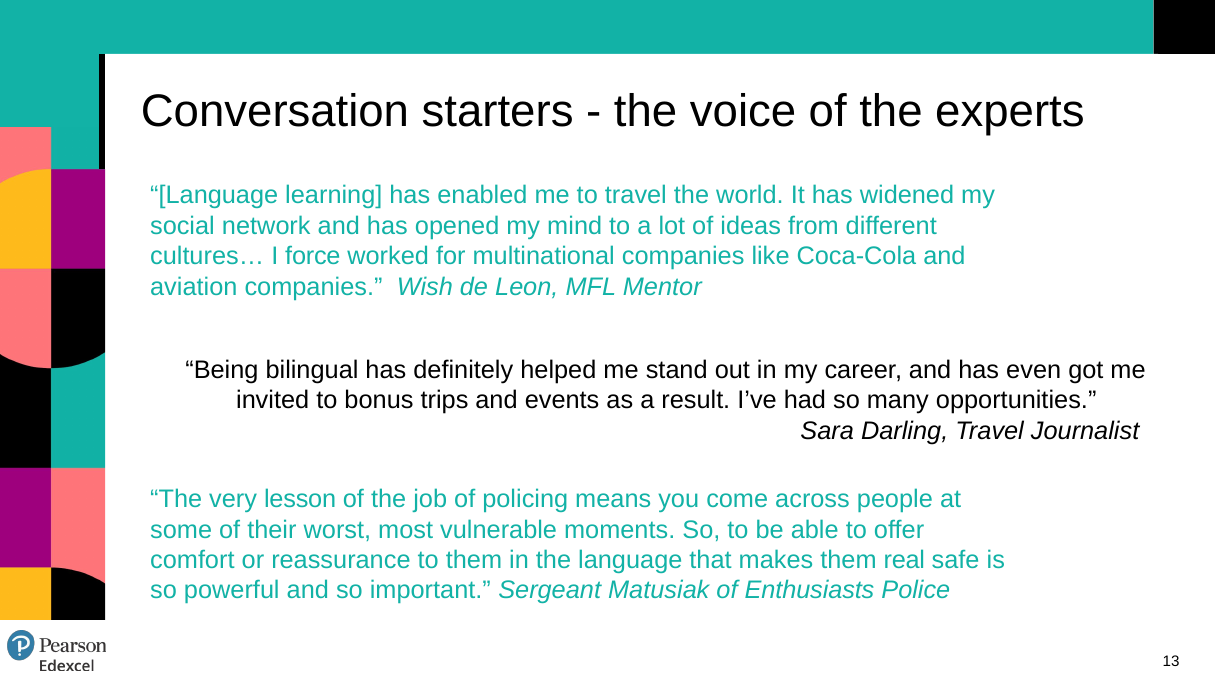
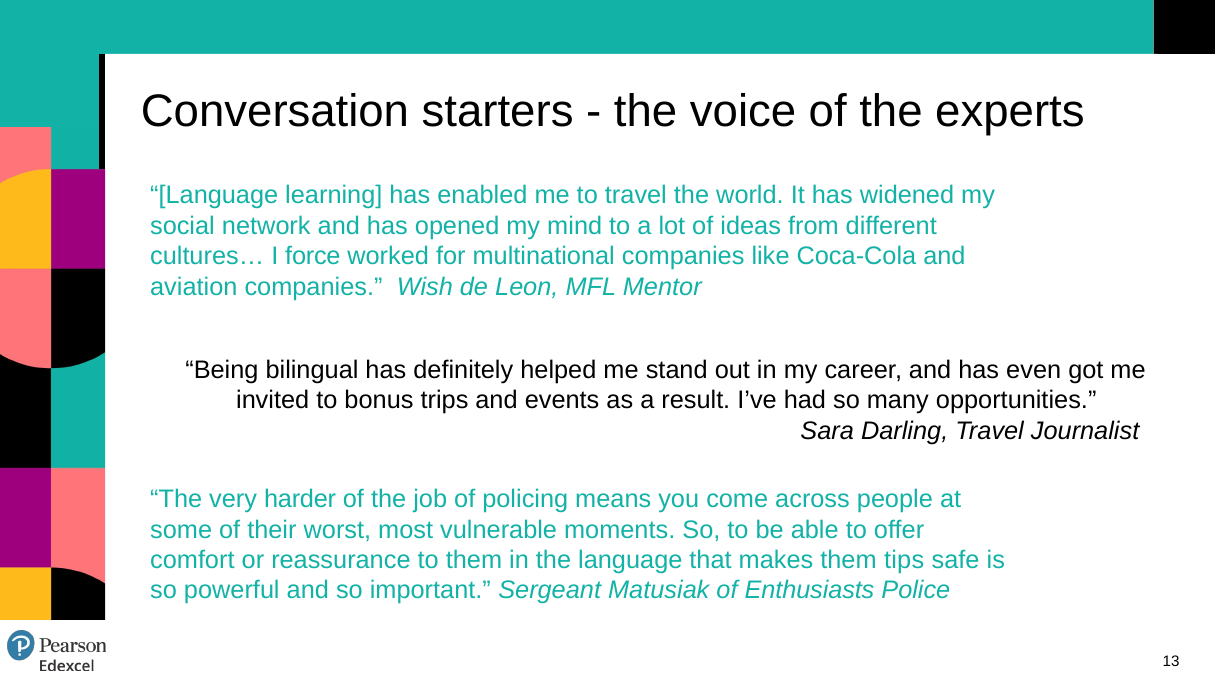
lesson: lesson -> harder
real: real -> tips
